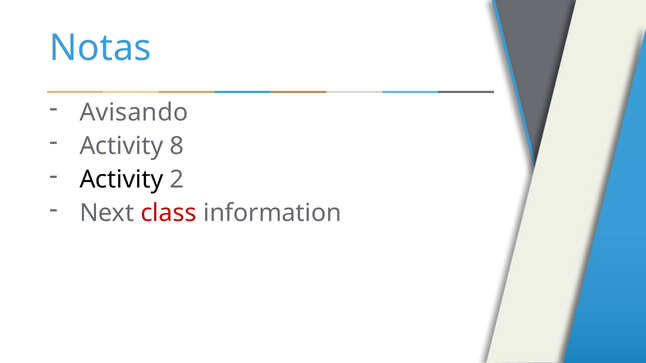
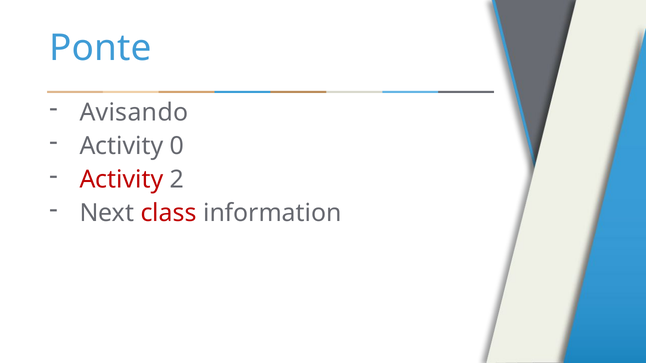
Notas: Notas -> Ponte
8: 8 -> 0
Activity at (121, 180) colour: black -> red
